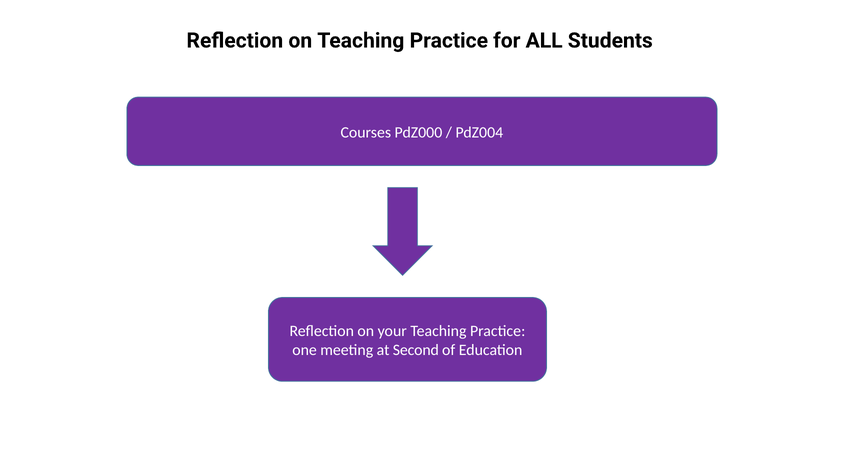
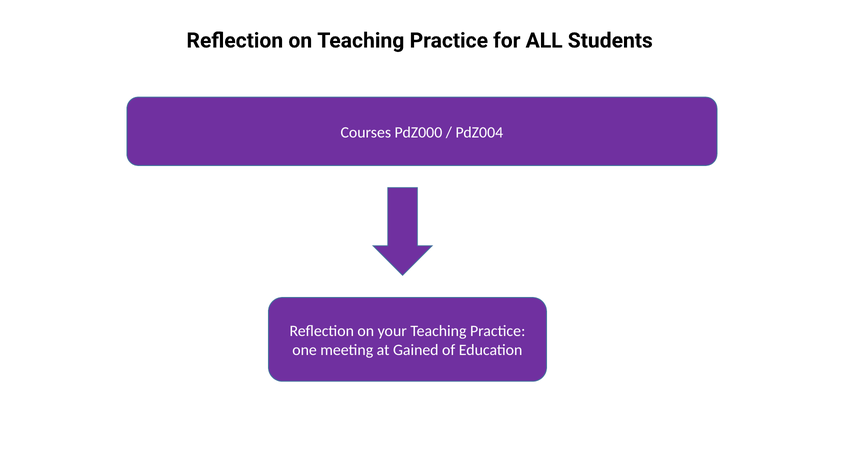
Second: Second -> Gained
